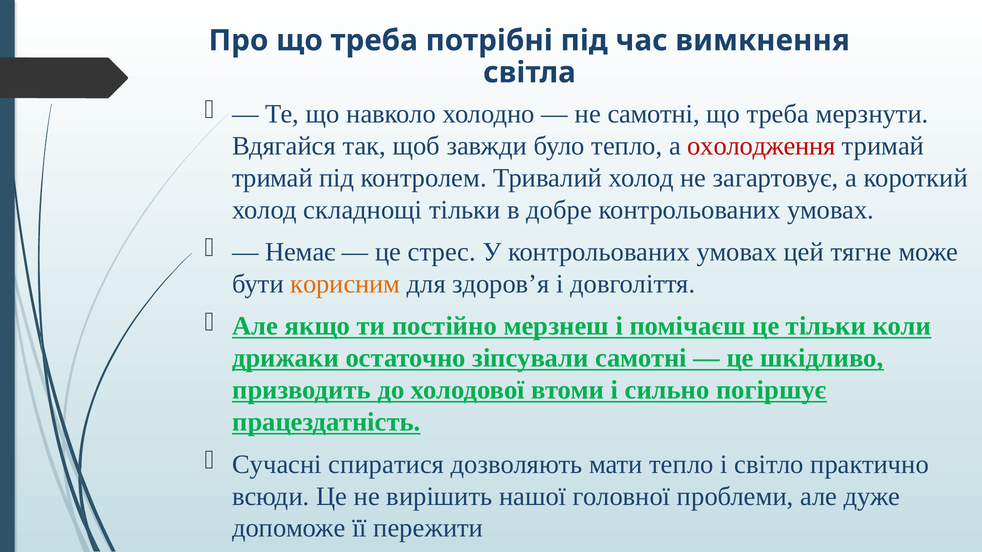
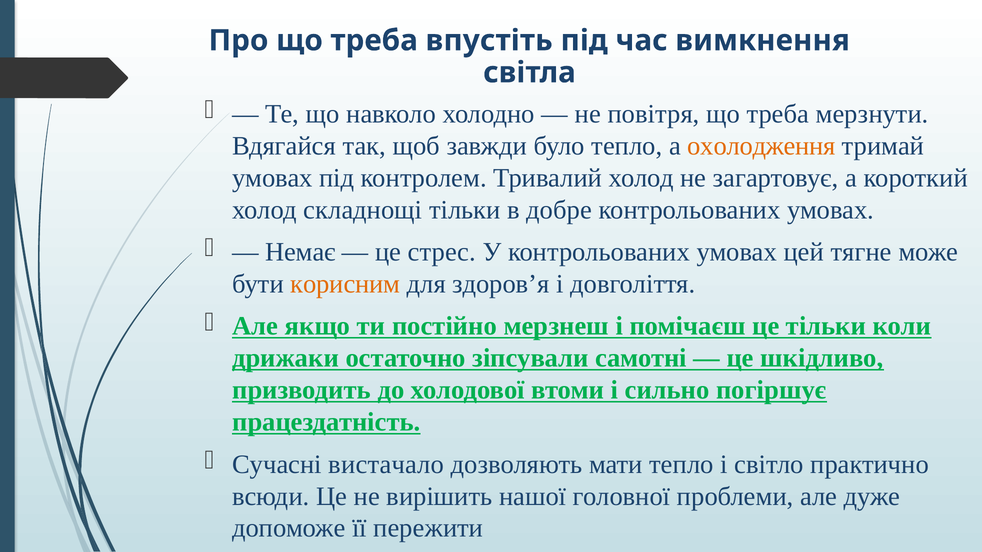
потрібні: потрібні -> впустіть
не самотні: самотні -> повітря
охолодження colour: red -> orange
тримай at (272, 178): тримай -> умовах
спиратися: спиратися -> вистачало
